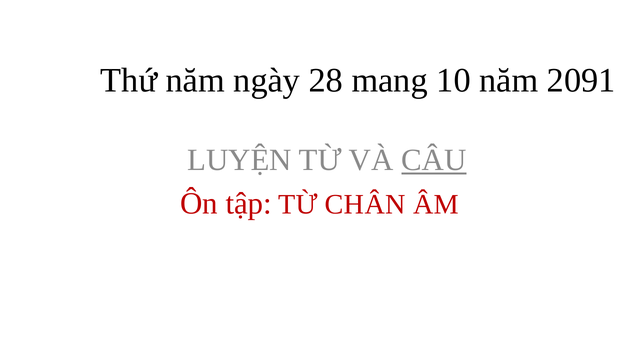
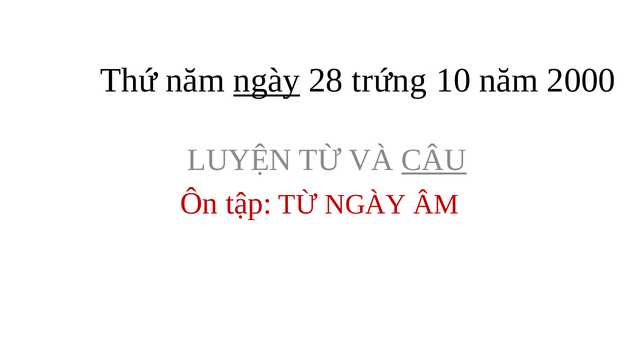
ngày at (267, 81) underline: none -> present
mang: mang -> trứng
2091: 2091 -> 2000
TỪ CHÂN: CHÂN -> NGÀY
